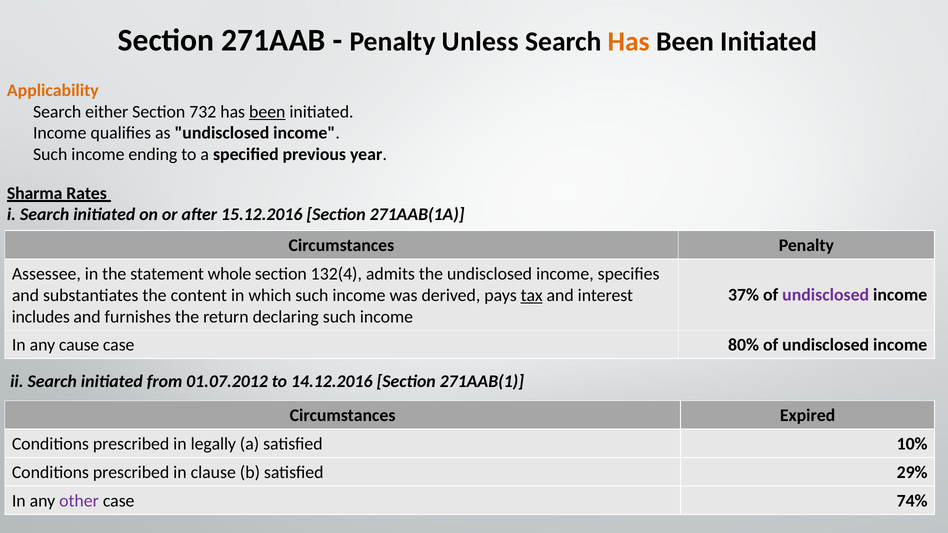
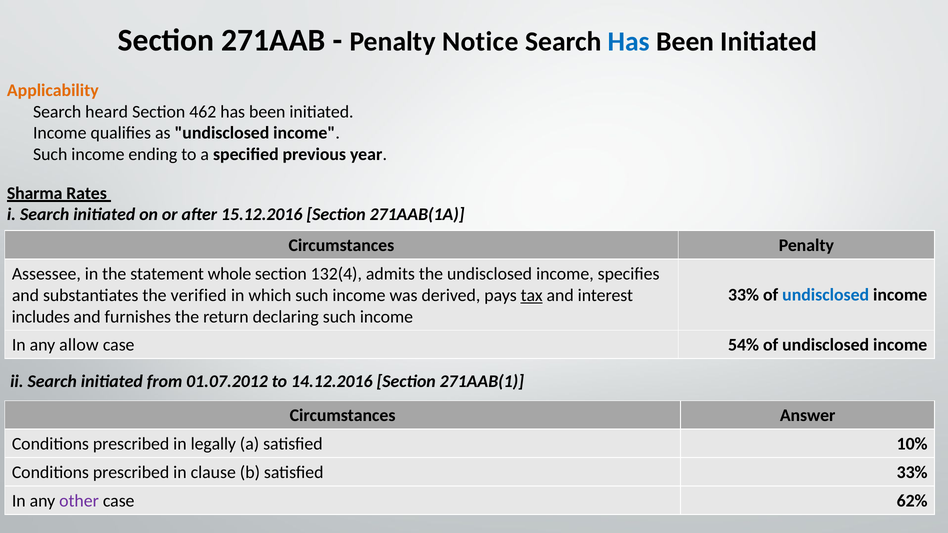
Unless: Unless -> Notice
Has at (629, 42) colour: orange -> blue
either: either -> heard
732: 732 -> 462
been at (267, 112) underline: present -> none
37% at (744, 295): 37% -> 33%
undisclosed at (826, 295) colour: purple -> blue
content: content -> verified
cause: cause -> allow
80%: 80% -> 54%
Expired: Expired -> Answer
satisfied 29%: 29% -> 33%
74%: 74% -> 62%
